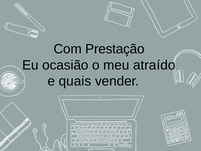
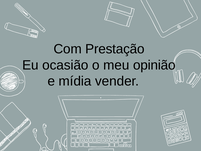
atraído: atraído -> opinião
quais: quais -> mídia
